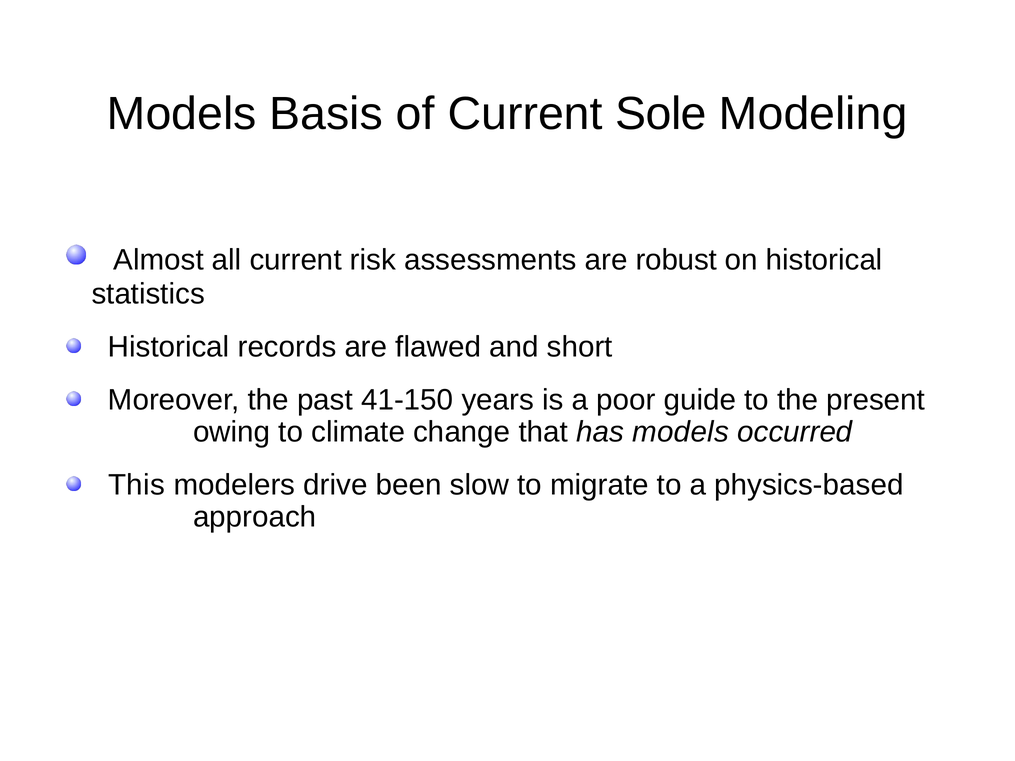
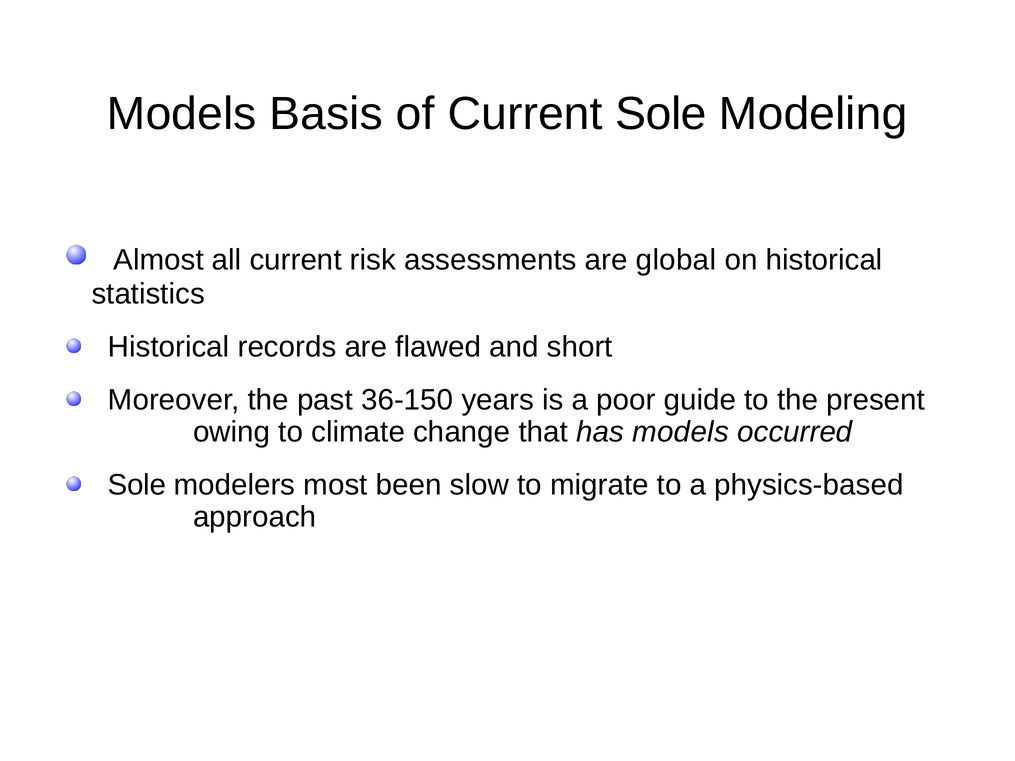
robust: robust -> global
41-150: 41-150 -> 36-150
This at (137, 485): This -> Sole
drive: drive -> most
